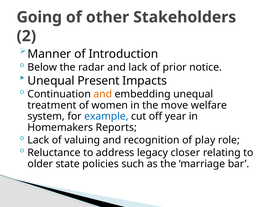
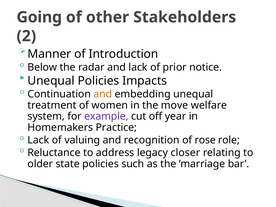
Unequal Present: Present -> Policies
example colour: blue -> purple
Reports: Reports -> Practice
play: play -> rose
